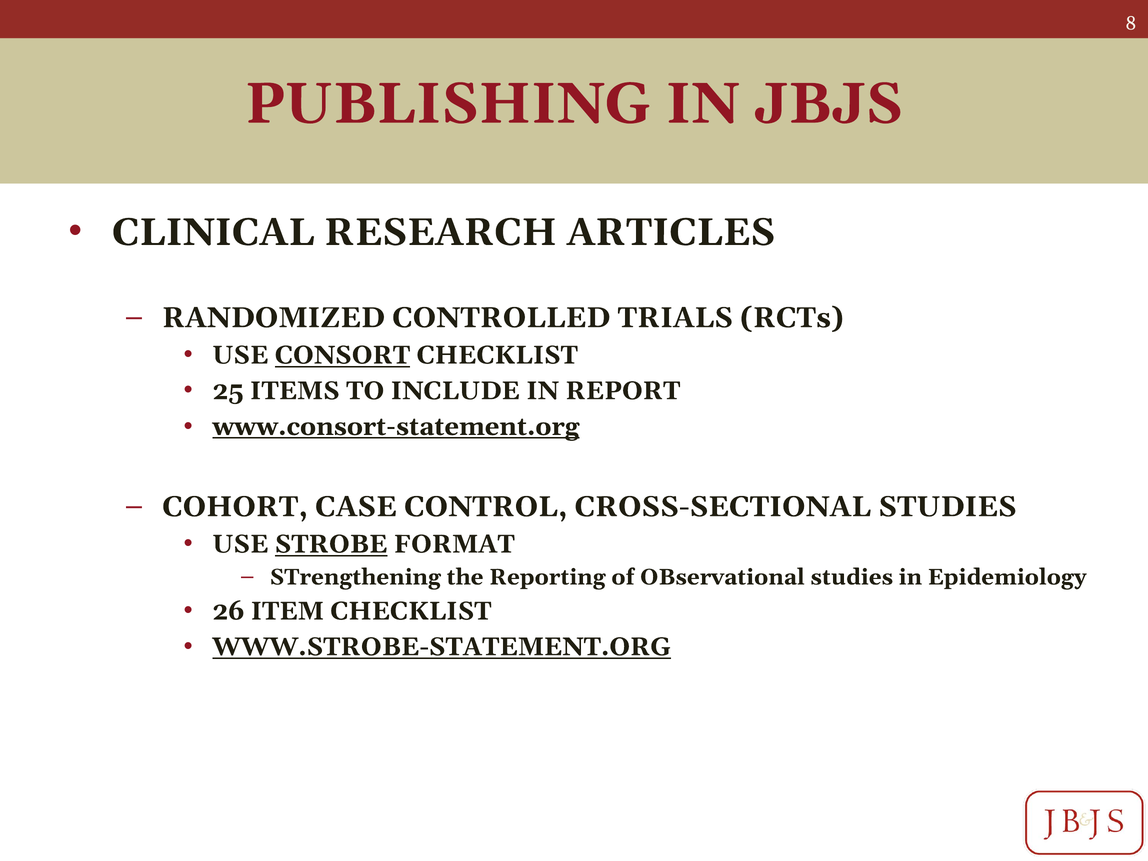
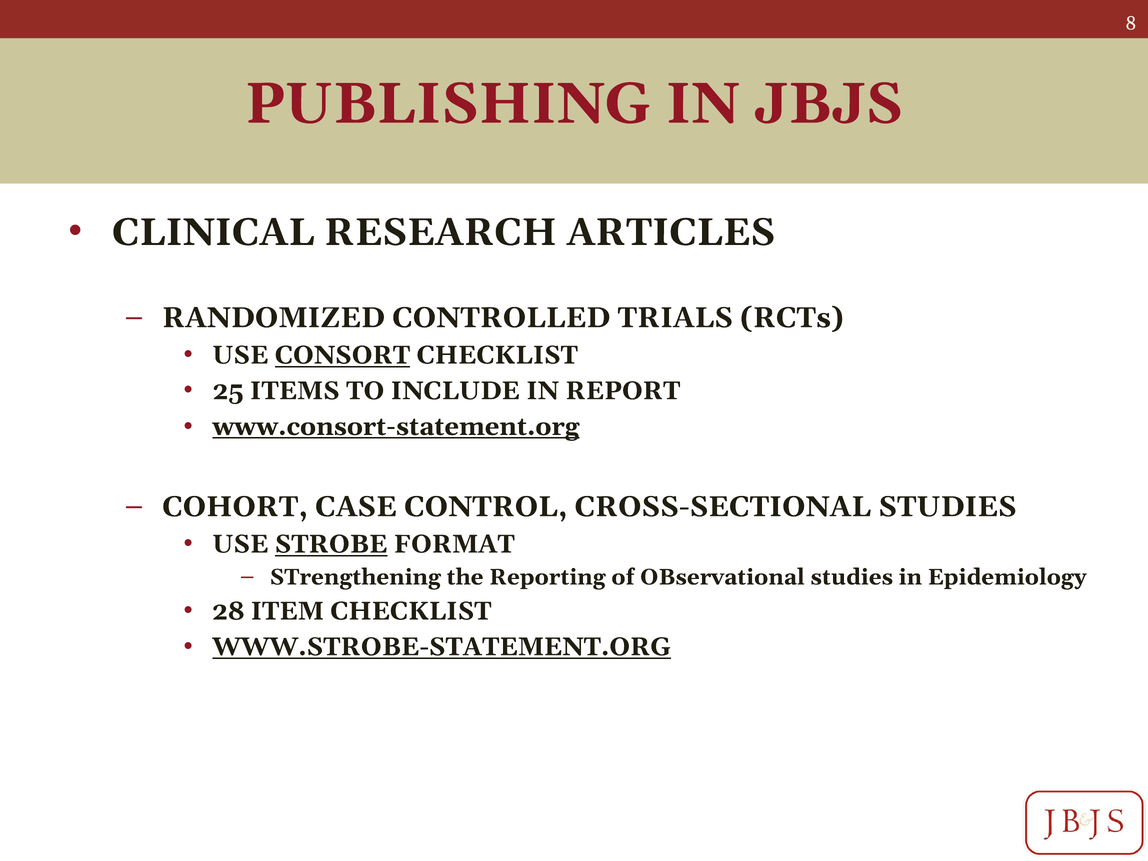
26: 26 -> 28
